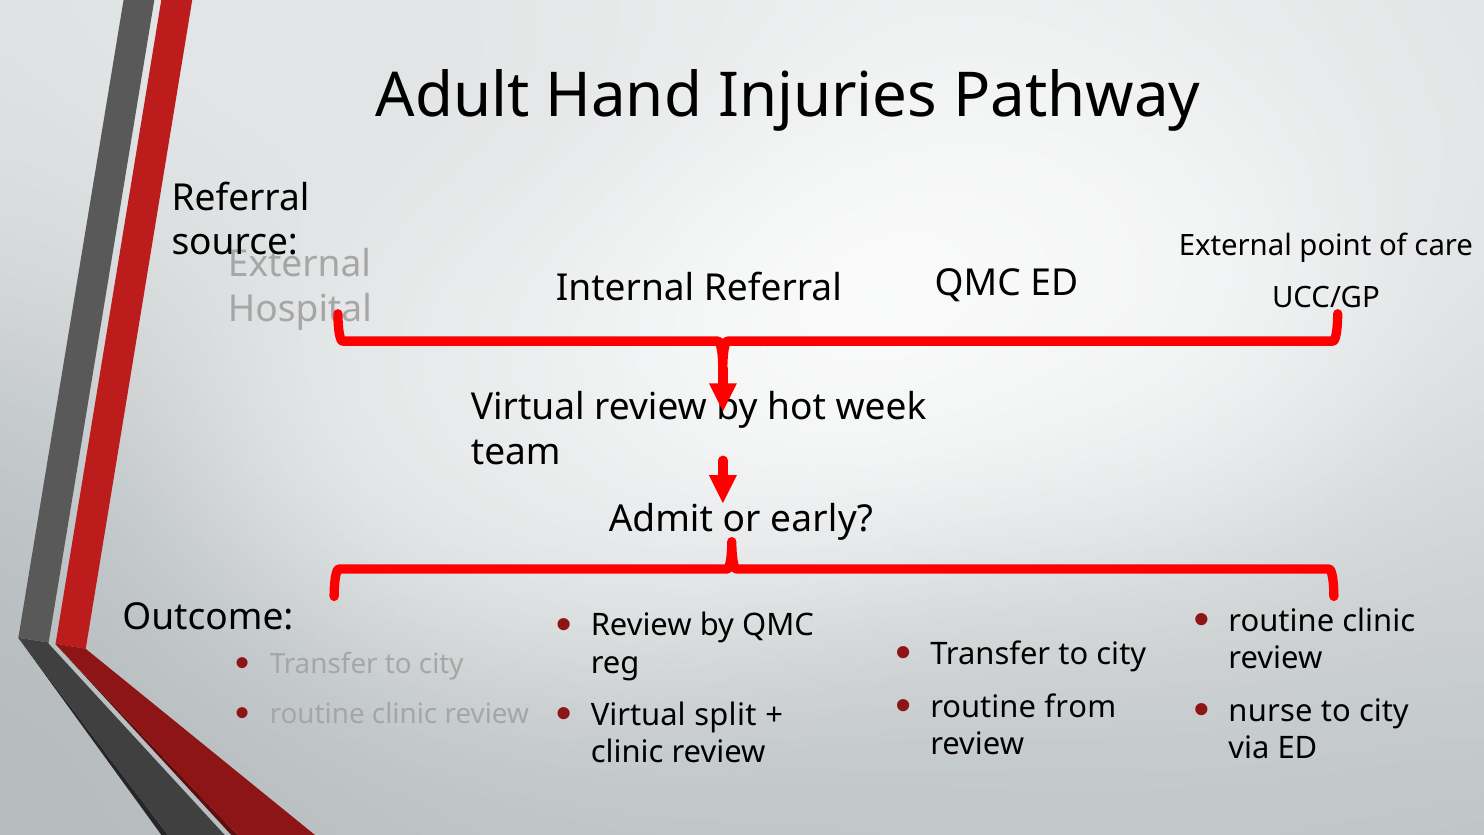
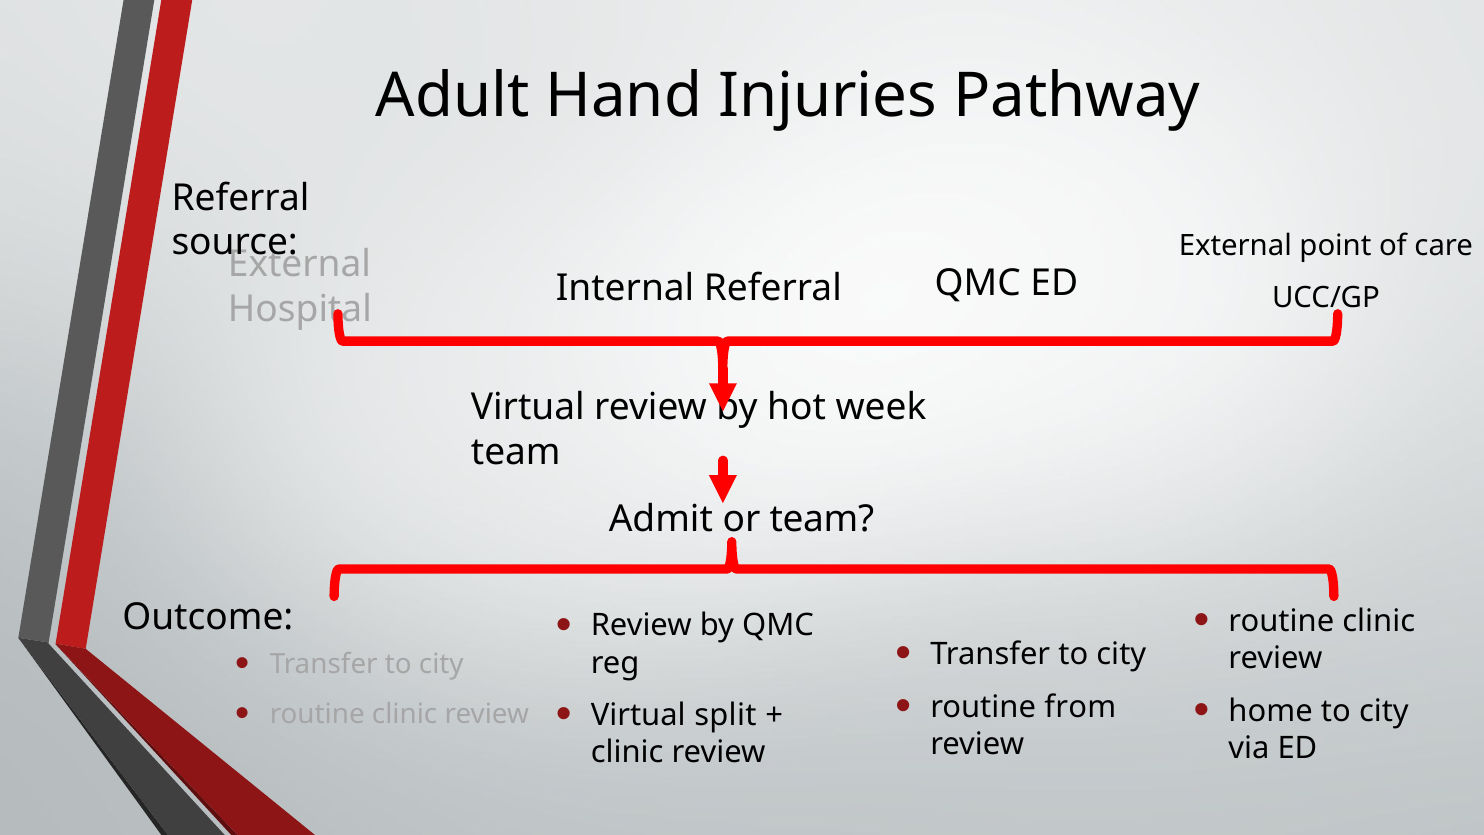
early at (822, 519): early -> team
nurse: nurse -> home
